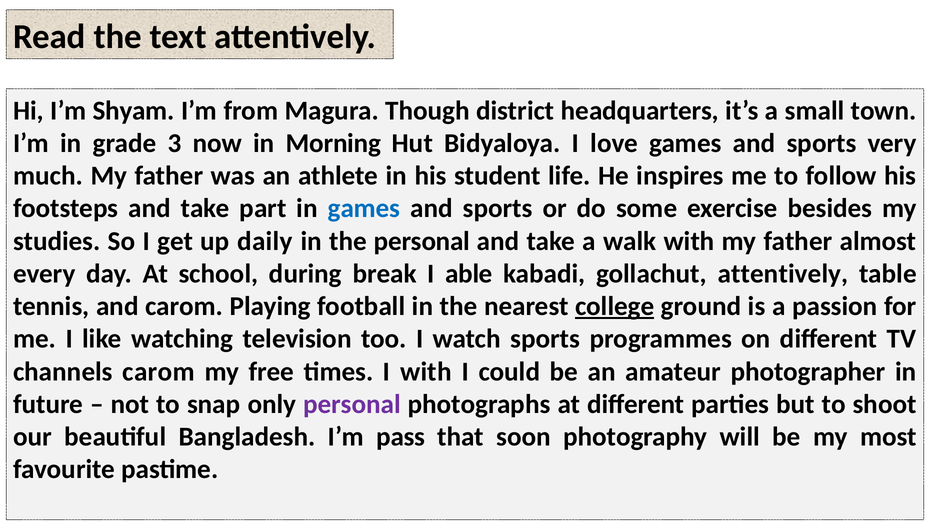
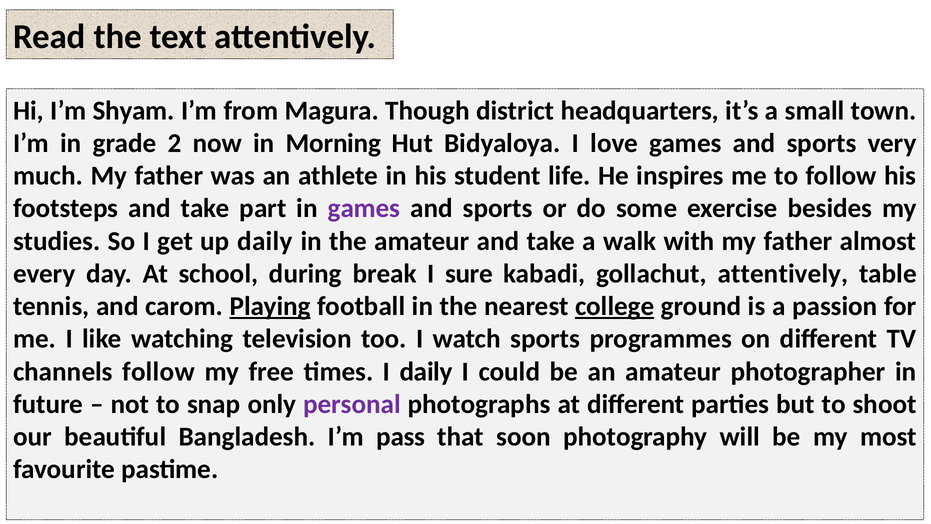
3: 3 -> 2
games at (364, 208) colour: blue -> purple
the personal: personal -> amateur
able: able -> sure
Playing underline: none -> present
channels carom: carom -> follow
I with: with -> daily
